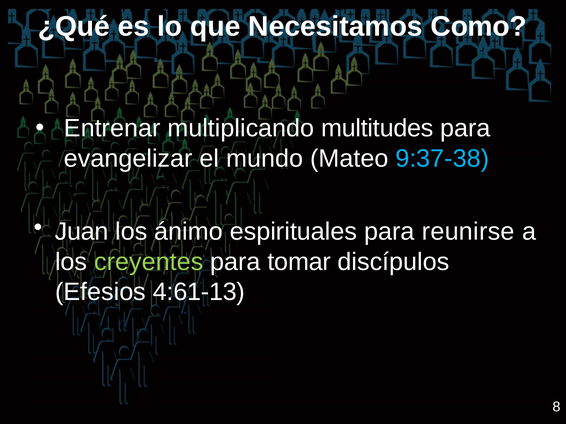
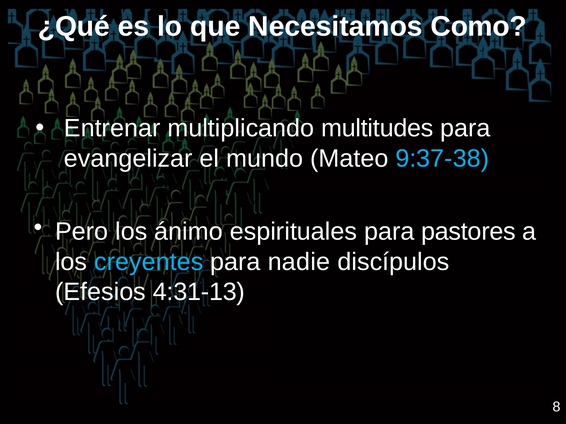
Juan: Juan -> Pero
reunirse: reunirse -> pastores
creyentes colour: light green -> light blue
tomar: tomar -> nadie
4:61-13: 4:61-13 -> 4:31-13
